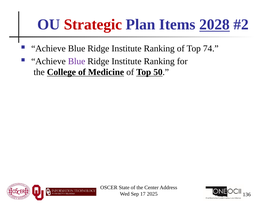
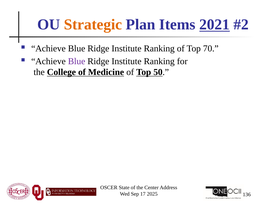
Strategic colour: red -> orange
2028: 2028 -> 2021
74: 74 -> 70
